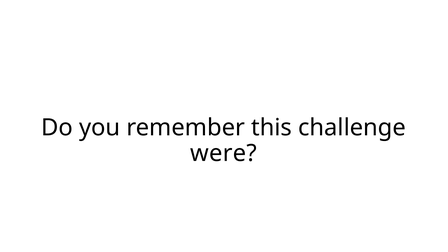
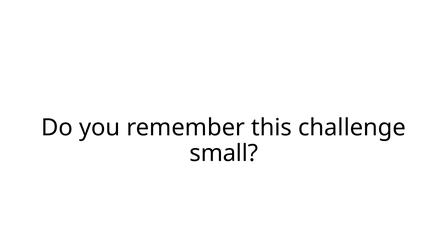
were: were -> small
